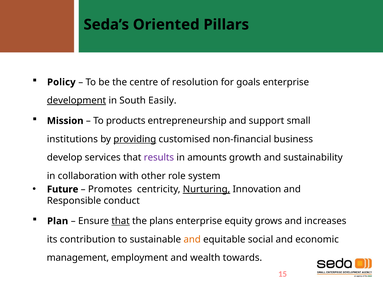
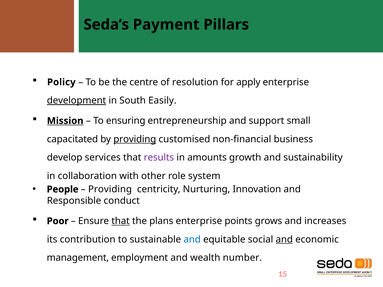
Oriented: Oriented -> Payment
goals: goals -> apply
Mission underline: none -> present
products: products -> ensuring
institutions: institutions -> capacitated
Future: Future -> People
Promotes at (110, 189): Promotes -> Providing
Nurturing underline: present -> none
Plan: Plan -> Poor
equity: equity -> points
and at (192, 240) colour: orange -> blue
and at (284, 240) underline: none -> present
towards: towards -> number
